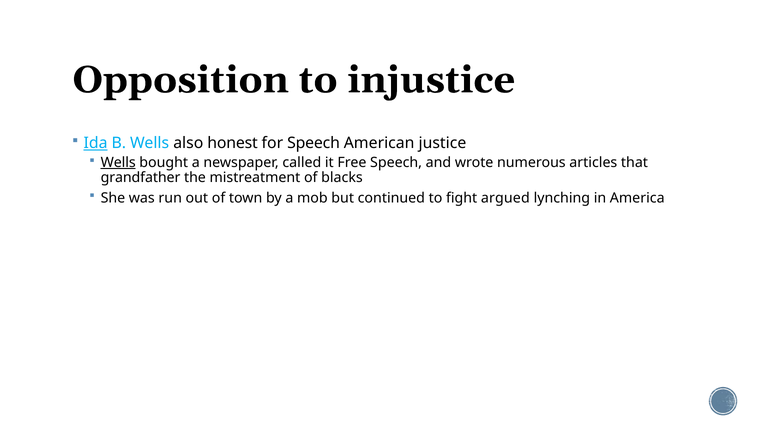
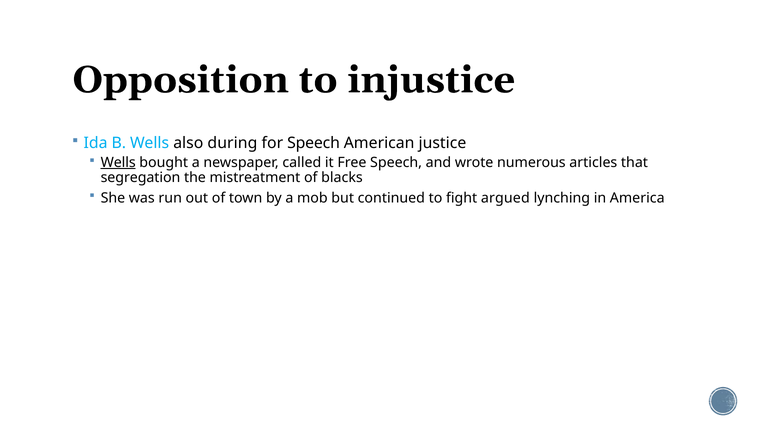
Ida underline: present -> none
honest: honest -> during
grandfather: grandfather -> segregation
